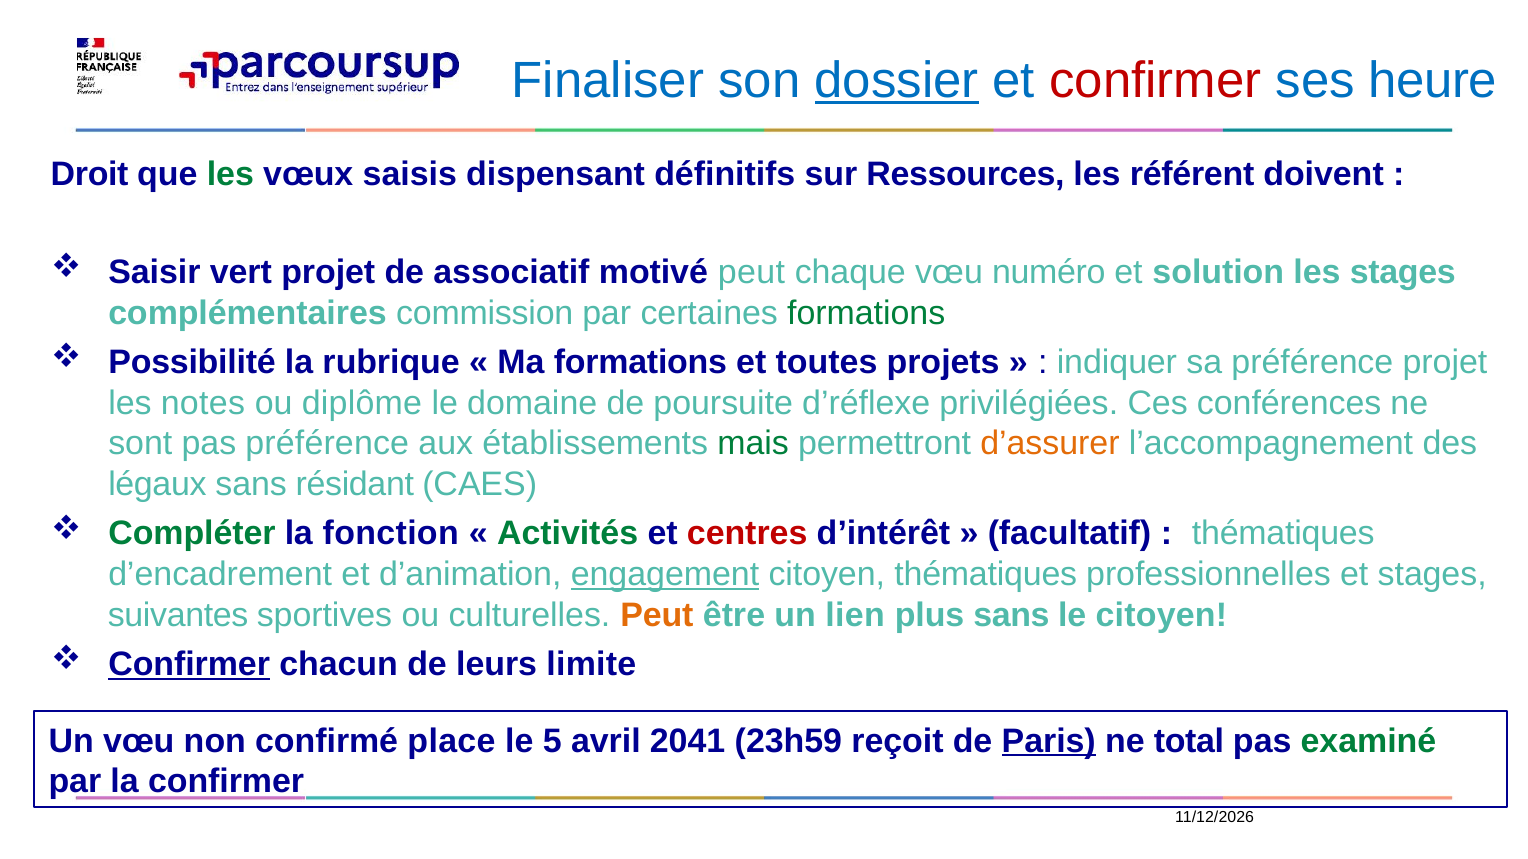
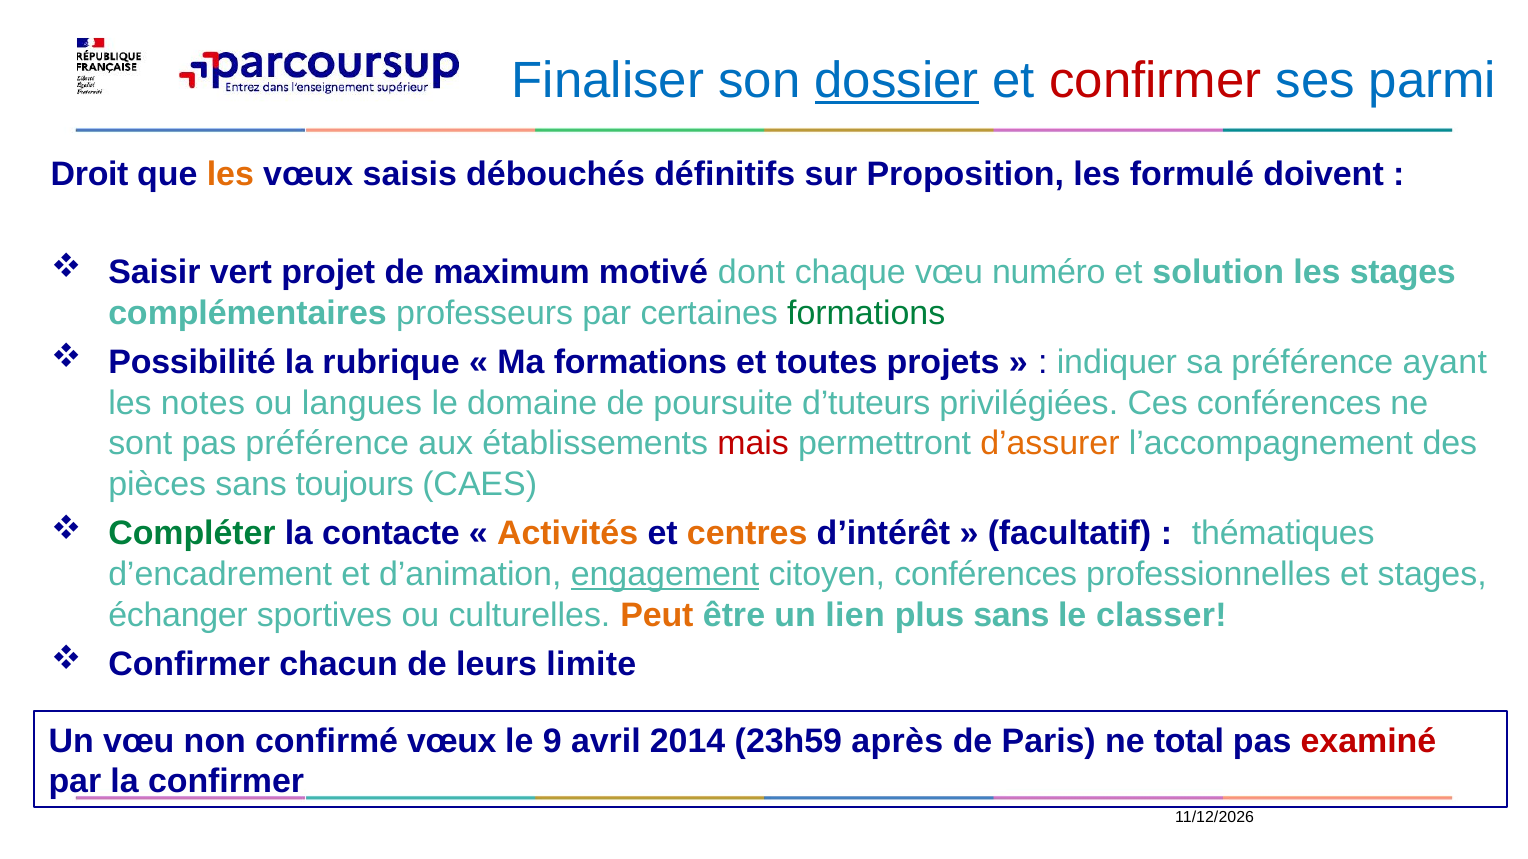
heure: heure -> parmi
les at (230, 174) colour: green -> orange
dispensant: dispensant -> débouchés
Ressources: Ressources -> Proposition
référent: référent -> formulé
associatif: associatif -> maximum
motivé peut: peut -> dont
commission: commission -> professeurs
préférence projet: projet -> ayant
diplôme: diplôme -> langues
d’réflexe: d’réflexe -> d’tuteurs
mais colour: green -> red
légaux: légaux -> pièces
résidant: résidant -> toujours
fonction: fonction -> contacte
Activités colour: green -> orange
centres colour: red -> orange
citoyen thématiques: thématiques -> conférences
suivantes: suivantes -> échanger
le citoyen: citoyen -> classer
Confirmer at (189, 665) underline: present -> none
confirmé place: place -> vœux
5: 5 -> 9
2041: 2041 -> 2014
reçoit: reçoit -> après
Paris underline: present -> none
examiné colour: green -> red
